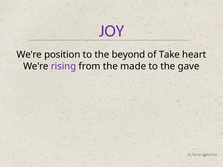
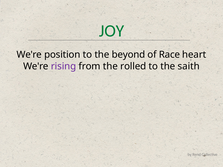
JOY colour: purple -> green
Take: Take -> Race
made: made -> rolled
gave: gave -> saith
